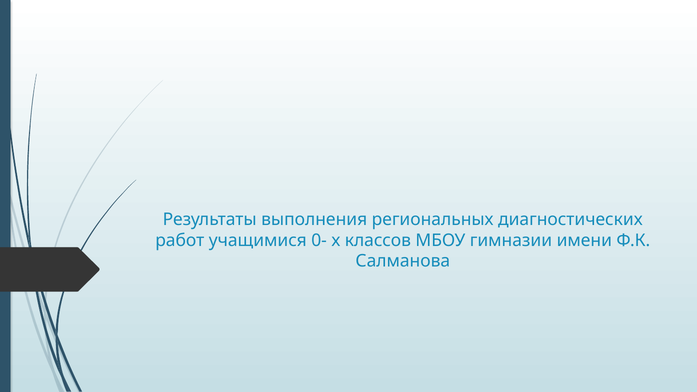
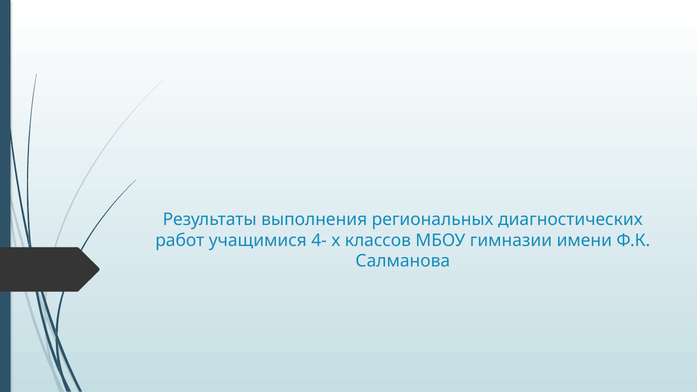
0-: 0- -> 4-
